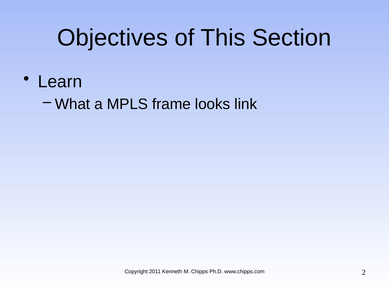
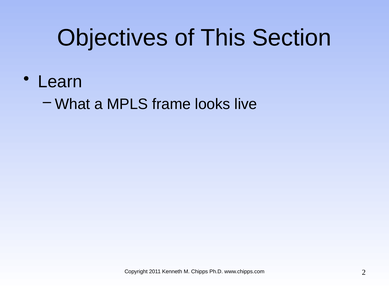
link: link -> live
